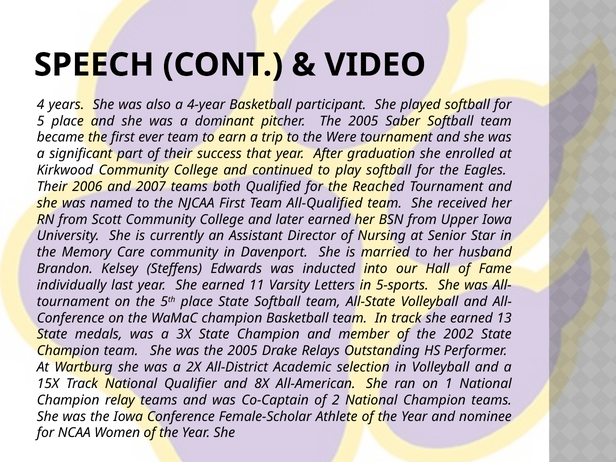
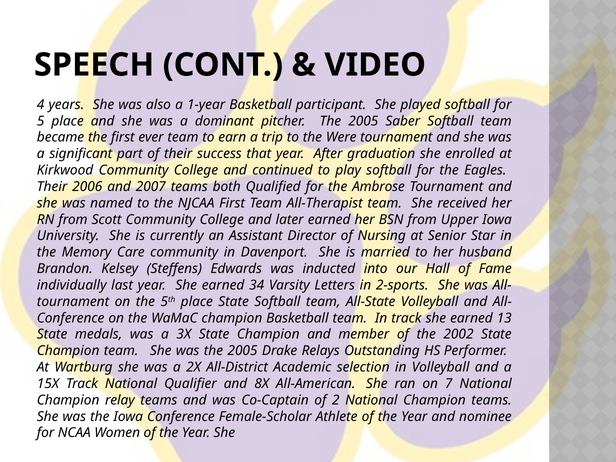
4-year: 4-year -> 1-year
Reached: Reached -> Ambrose
All-Qualified: All-Qualified -> All-Therapist
11: 11 -> 34
5-sports: 5-sports -> 2-sports
1: 1 -> 7
